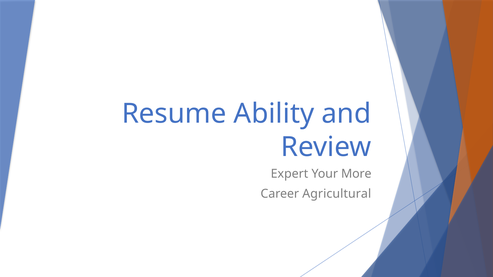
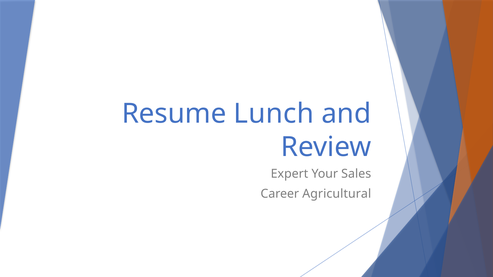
Ability: Ability -> Lunch
More: More -> Sales
